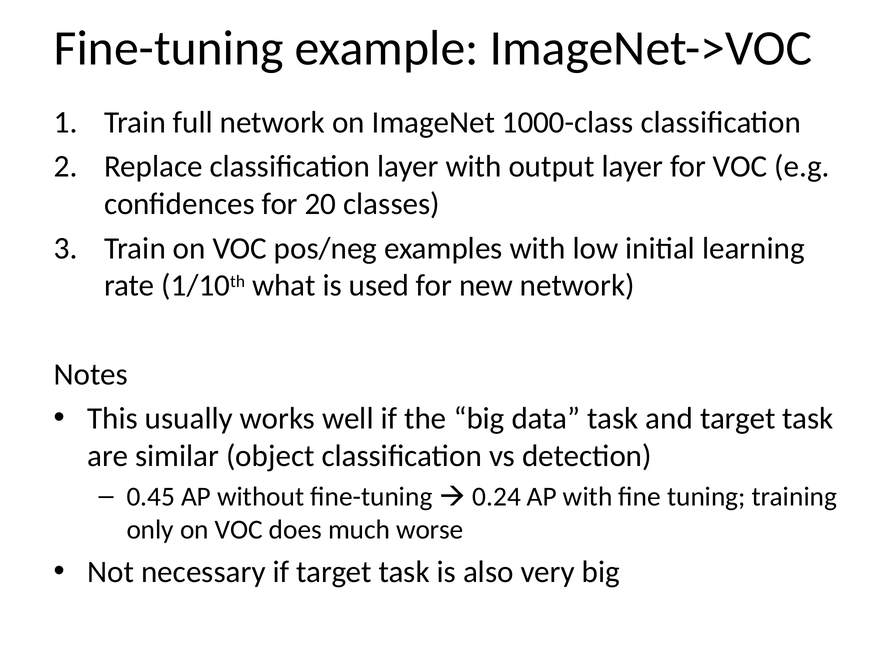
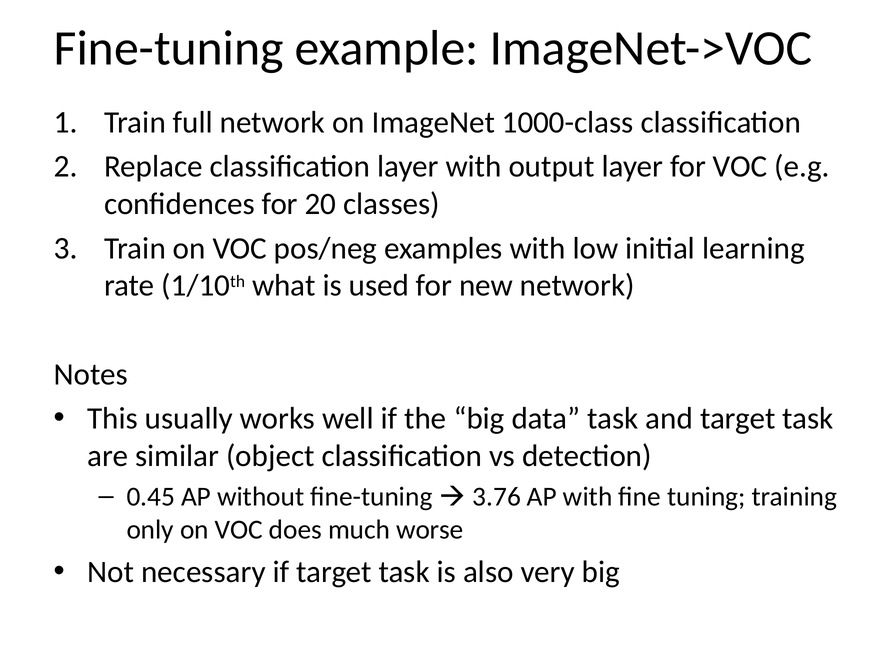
0.24: 0.24 -> 3.76
